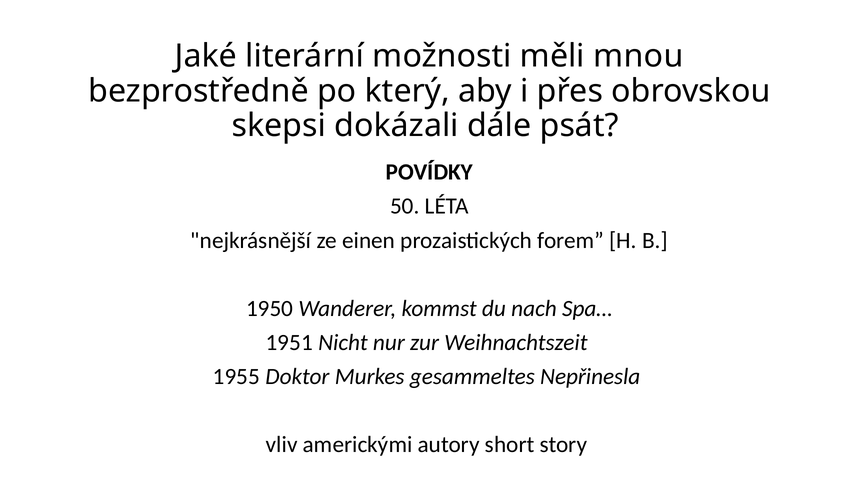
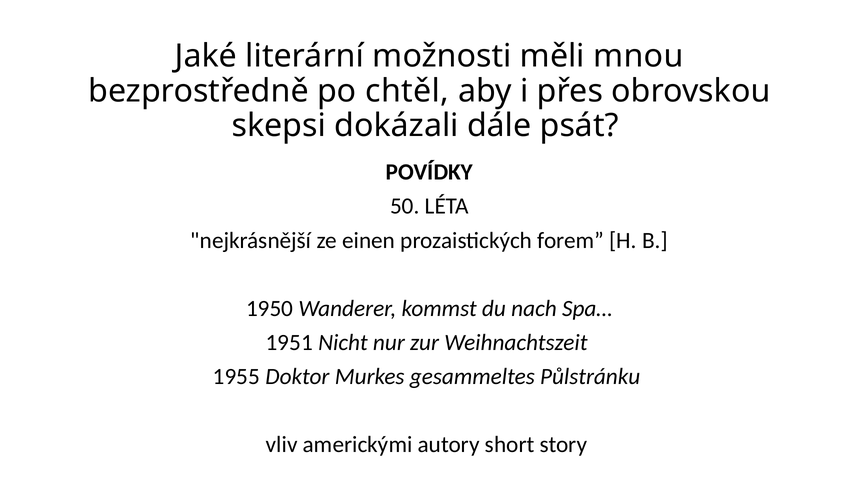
který: který -> chtěl
Nepřinesla: Nepřinesla -> Půlstránku
